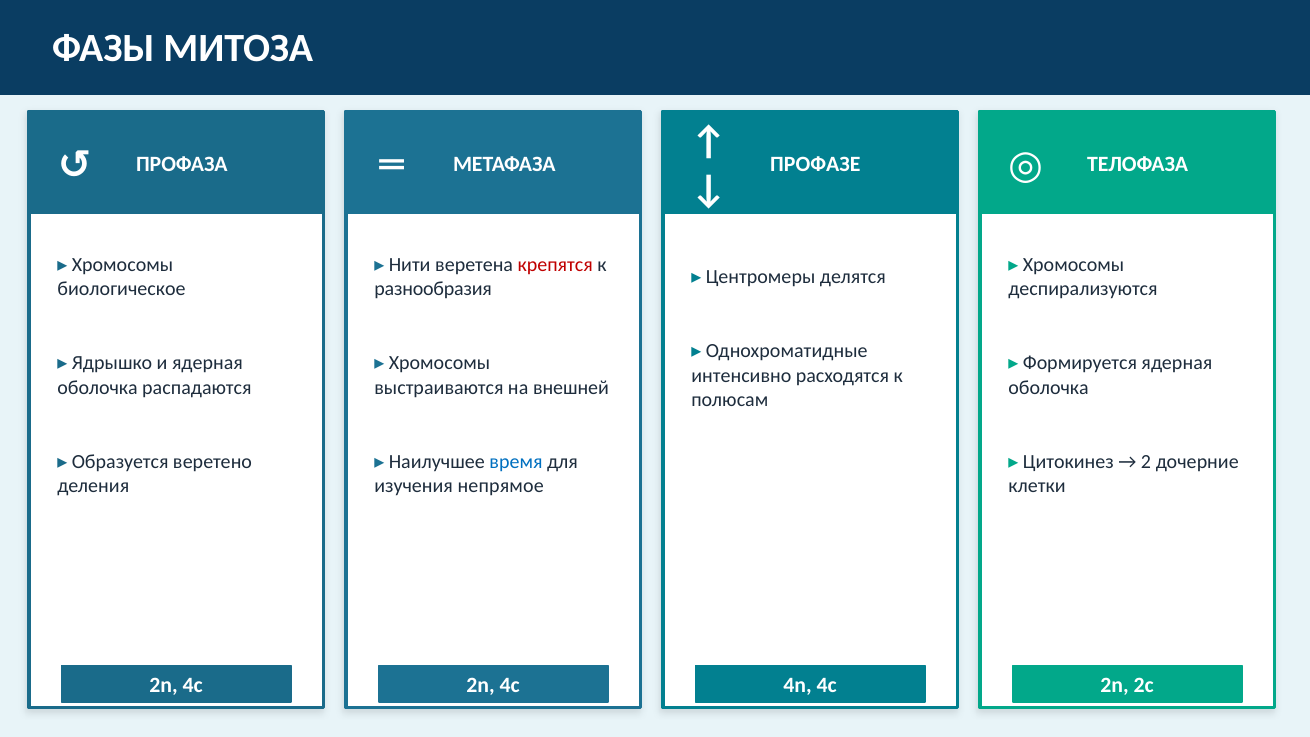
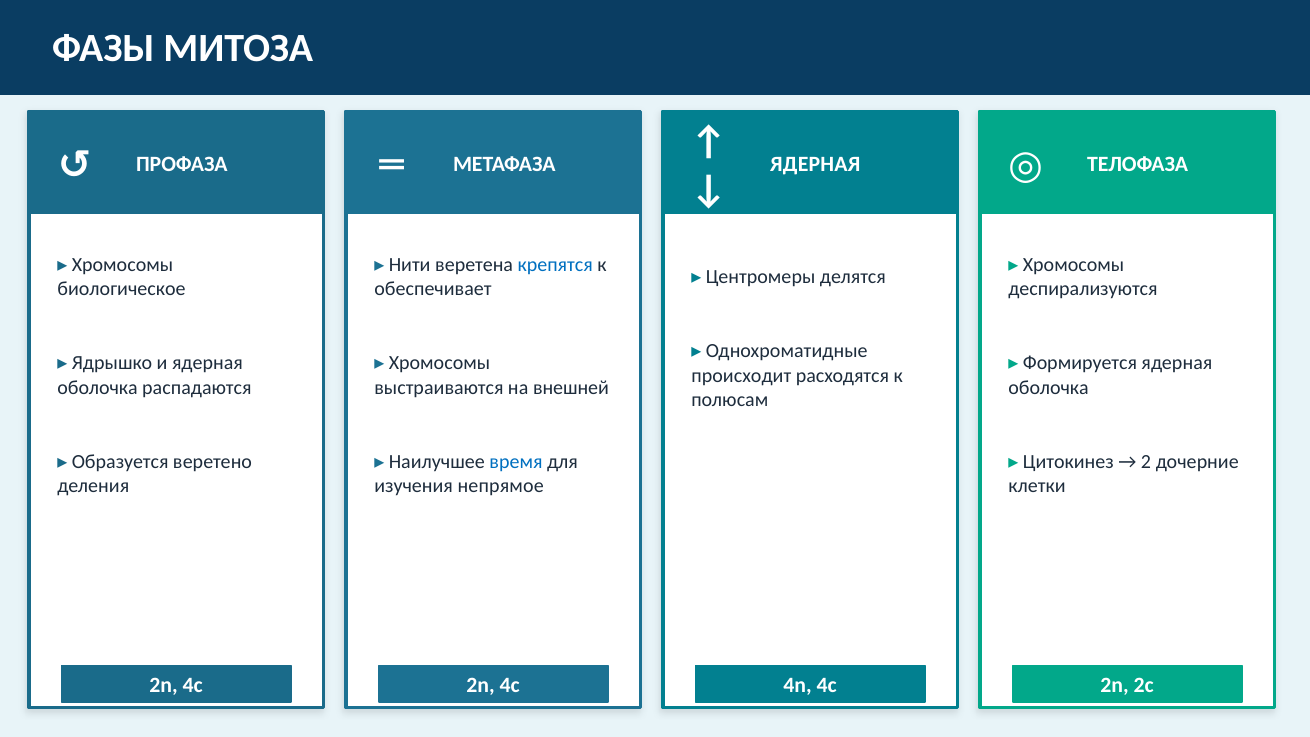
ПРОФАЗЕ at (815, 164): ПРОФАЗЕ -> ЯДЕРНАЯ
крепятся colour: red -> blue
разнообразия: разнообразия -> обеспечивает
интенсивно: интенсивно -> происходит
